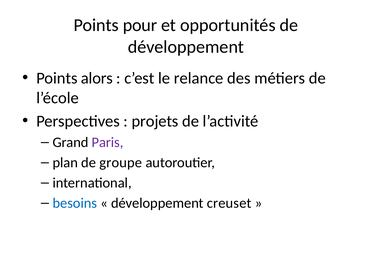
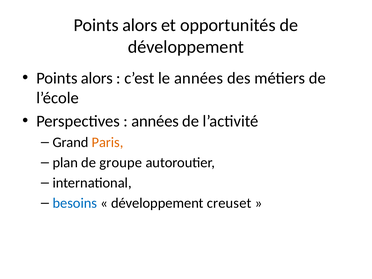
pour at (140, 25): pour -> alors
le relance: relance -> années
projets at (155, 121): projets -> années
Paris colour: purple -> orange
